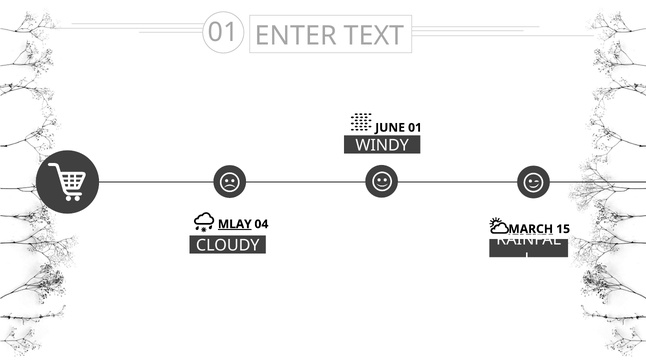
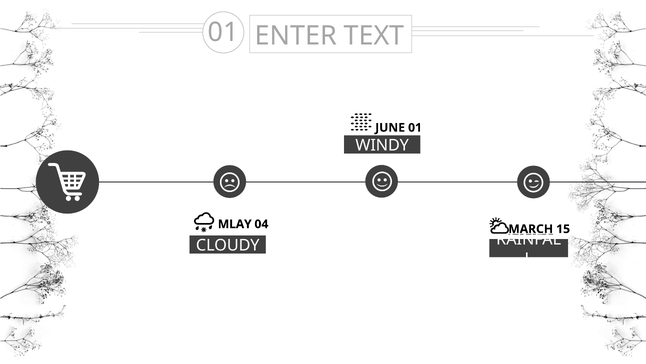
MLAY underline: present -> none
